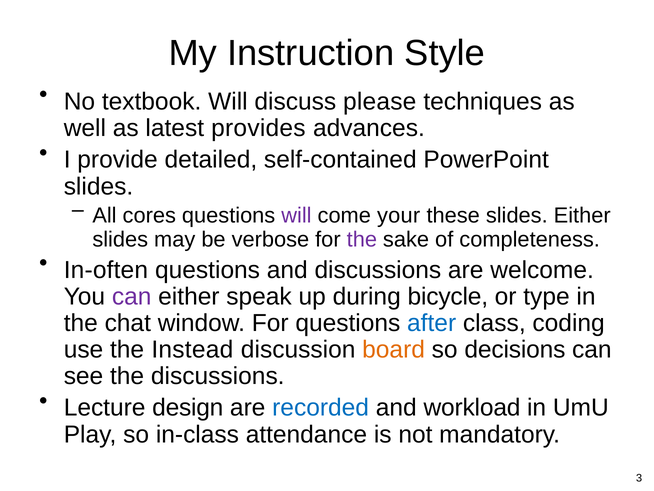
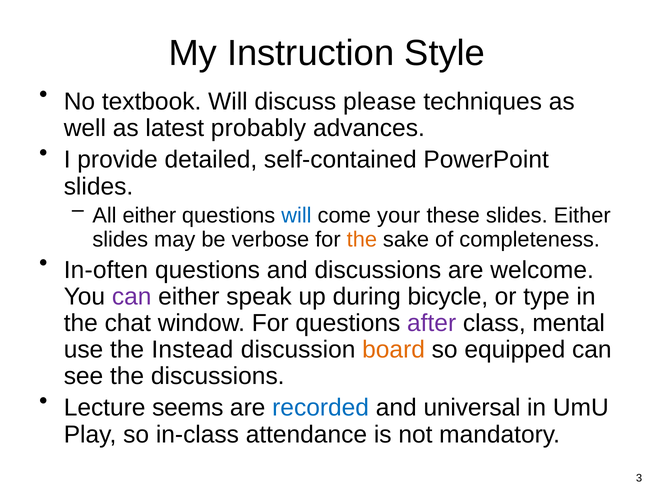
provides: provides -> probably
All cores: cores -> either
will at (296, 216) colour: purple -> blue
the at (362, 239) colour: purple -> orange
after colour: blue -> purple
coding: coding -> mental
decisions: decisions -> equipped
design: design -> seems
workload: workload -> universal
